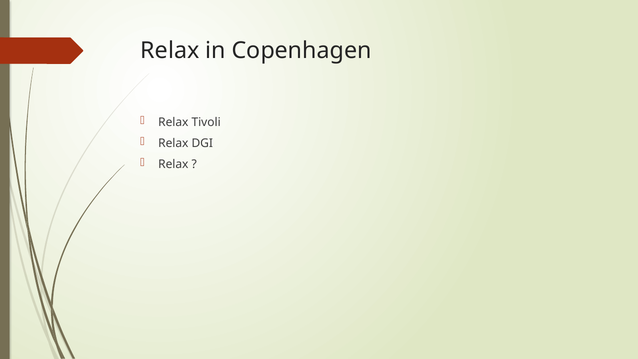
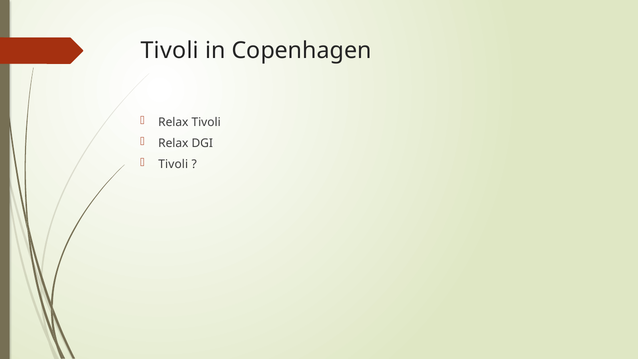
Relax at (170, 51): Relax -> Tivoli
Relax at (173, 164): Relax -> Tivoli
